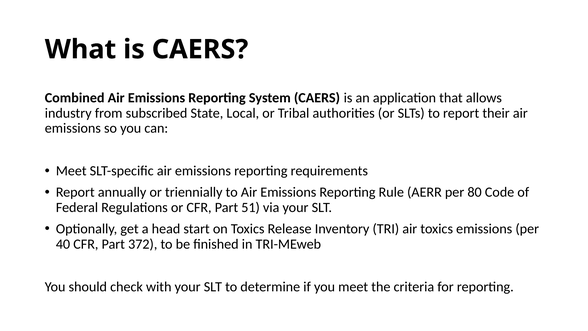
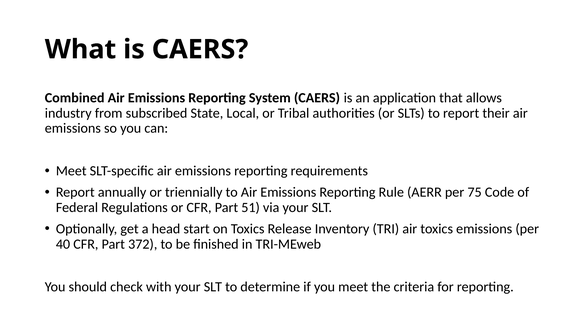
80: 80 -> 75
